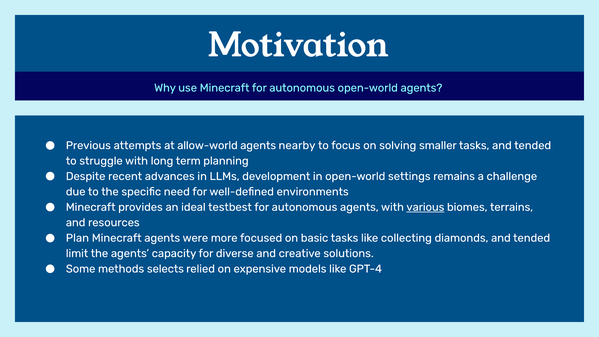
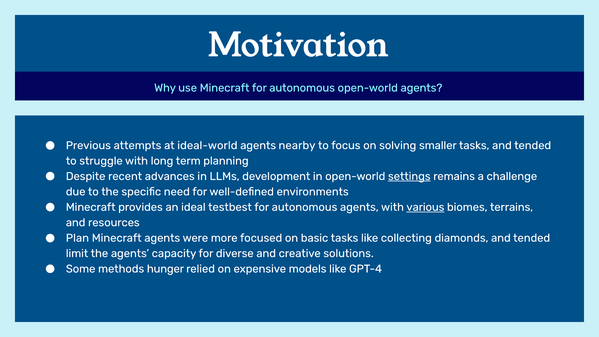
allow-world: allow-world -> ideal-world
settings underline: none -> present
selects: selects -> hunger
